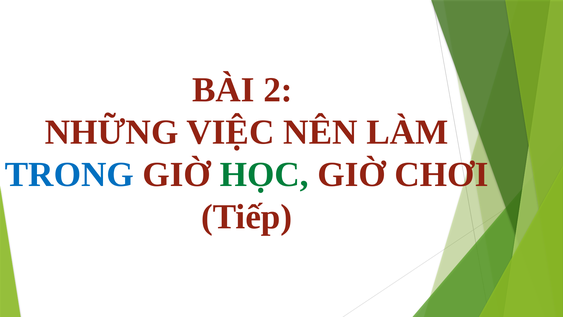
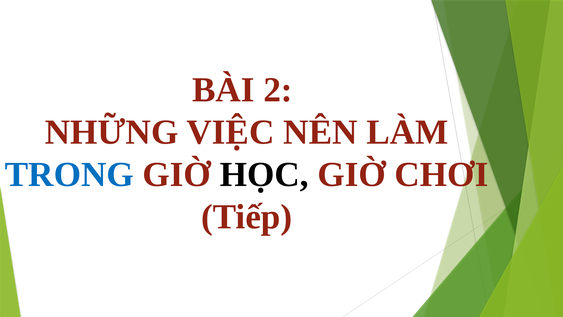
HỌC colour: green -> black
